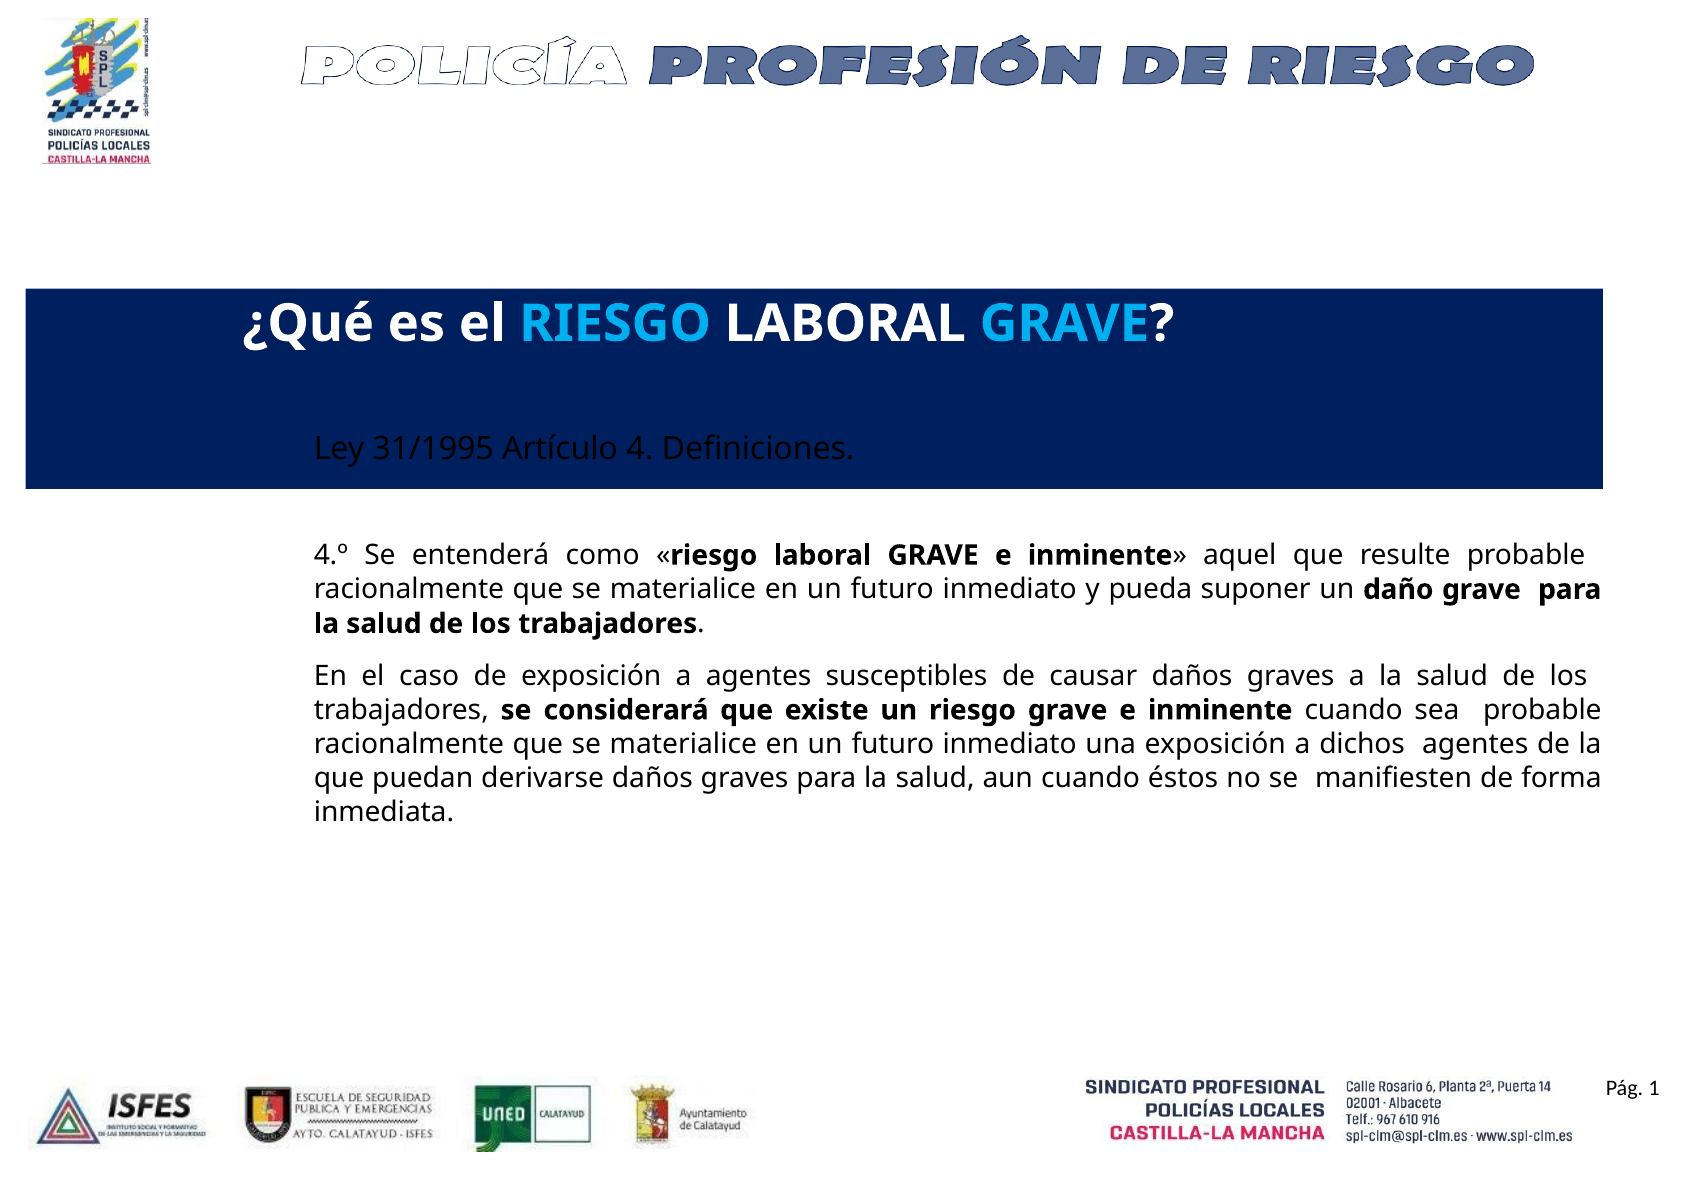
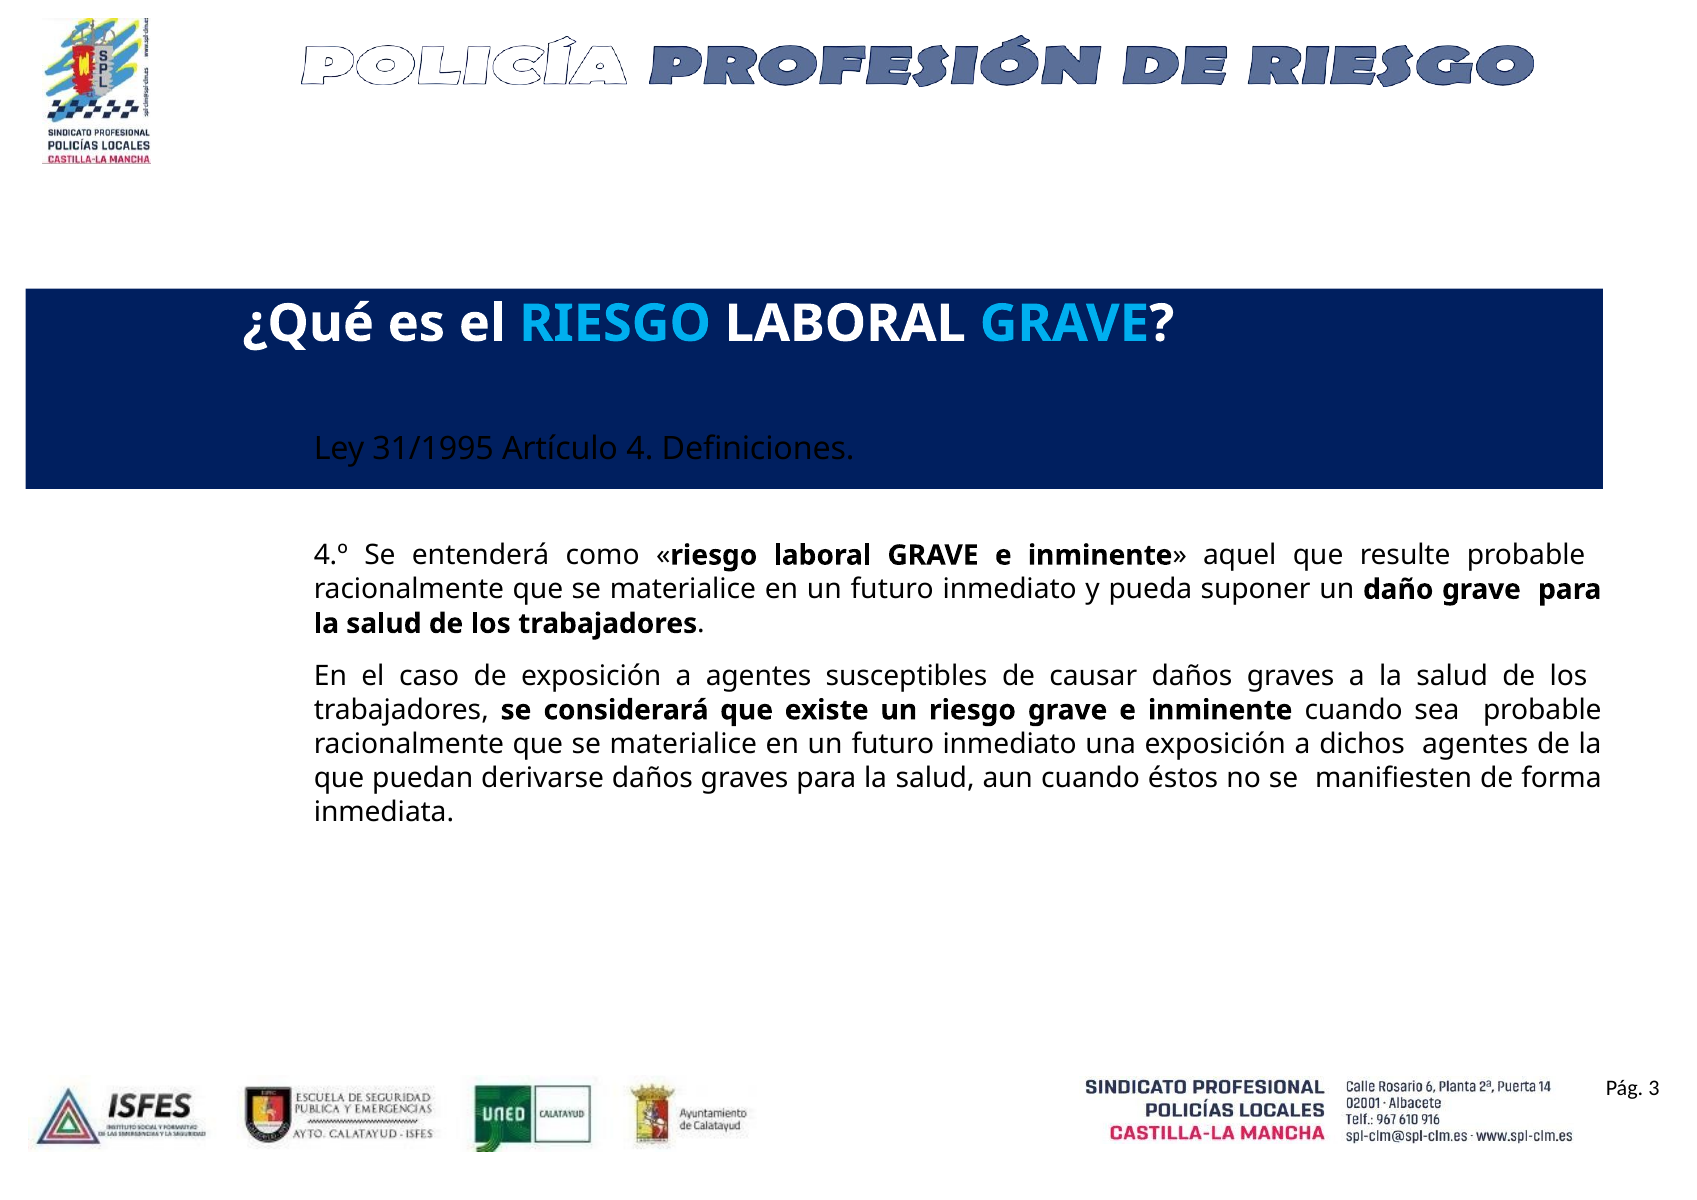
1: 1 -> 3
